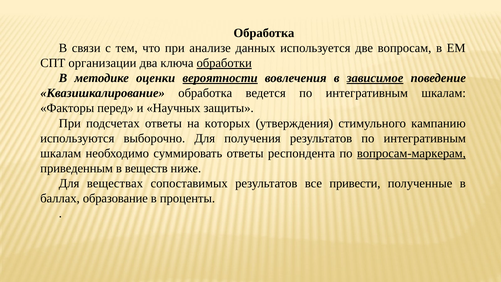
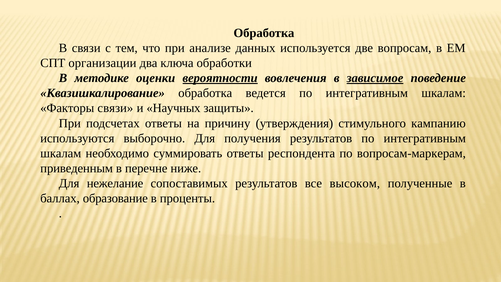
обработки underline: present -> none
Факторы перед: перед -> связи
которых: которых -> причину
вопросам-маркерам underline: present -> none
веществ: веществ -> перечне
веществах: веществах -> нежелание
привести: привести -> высоком
